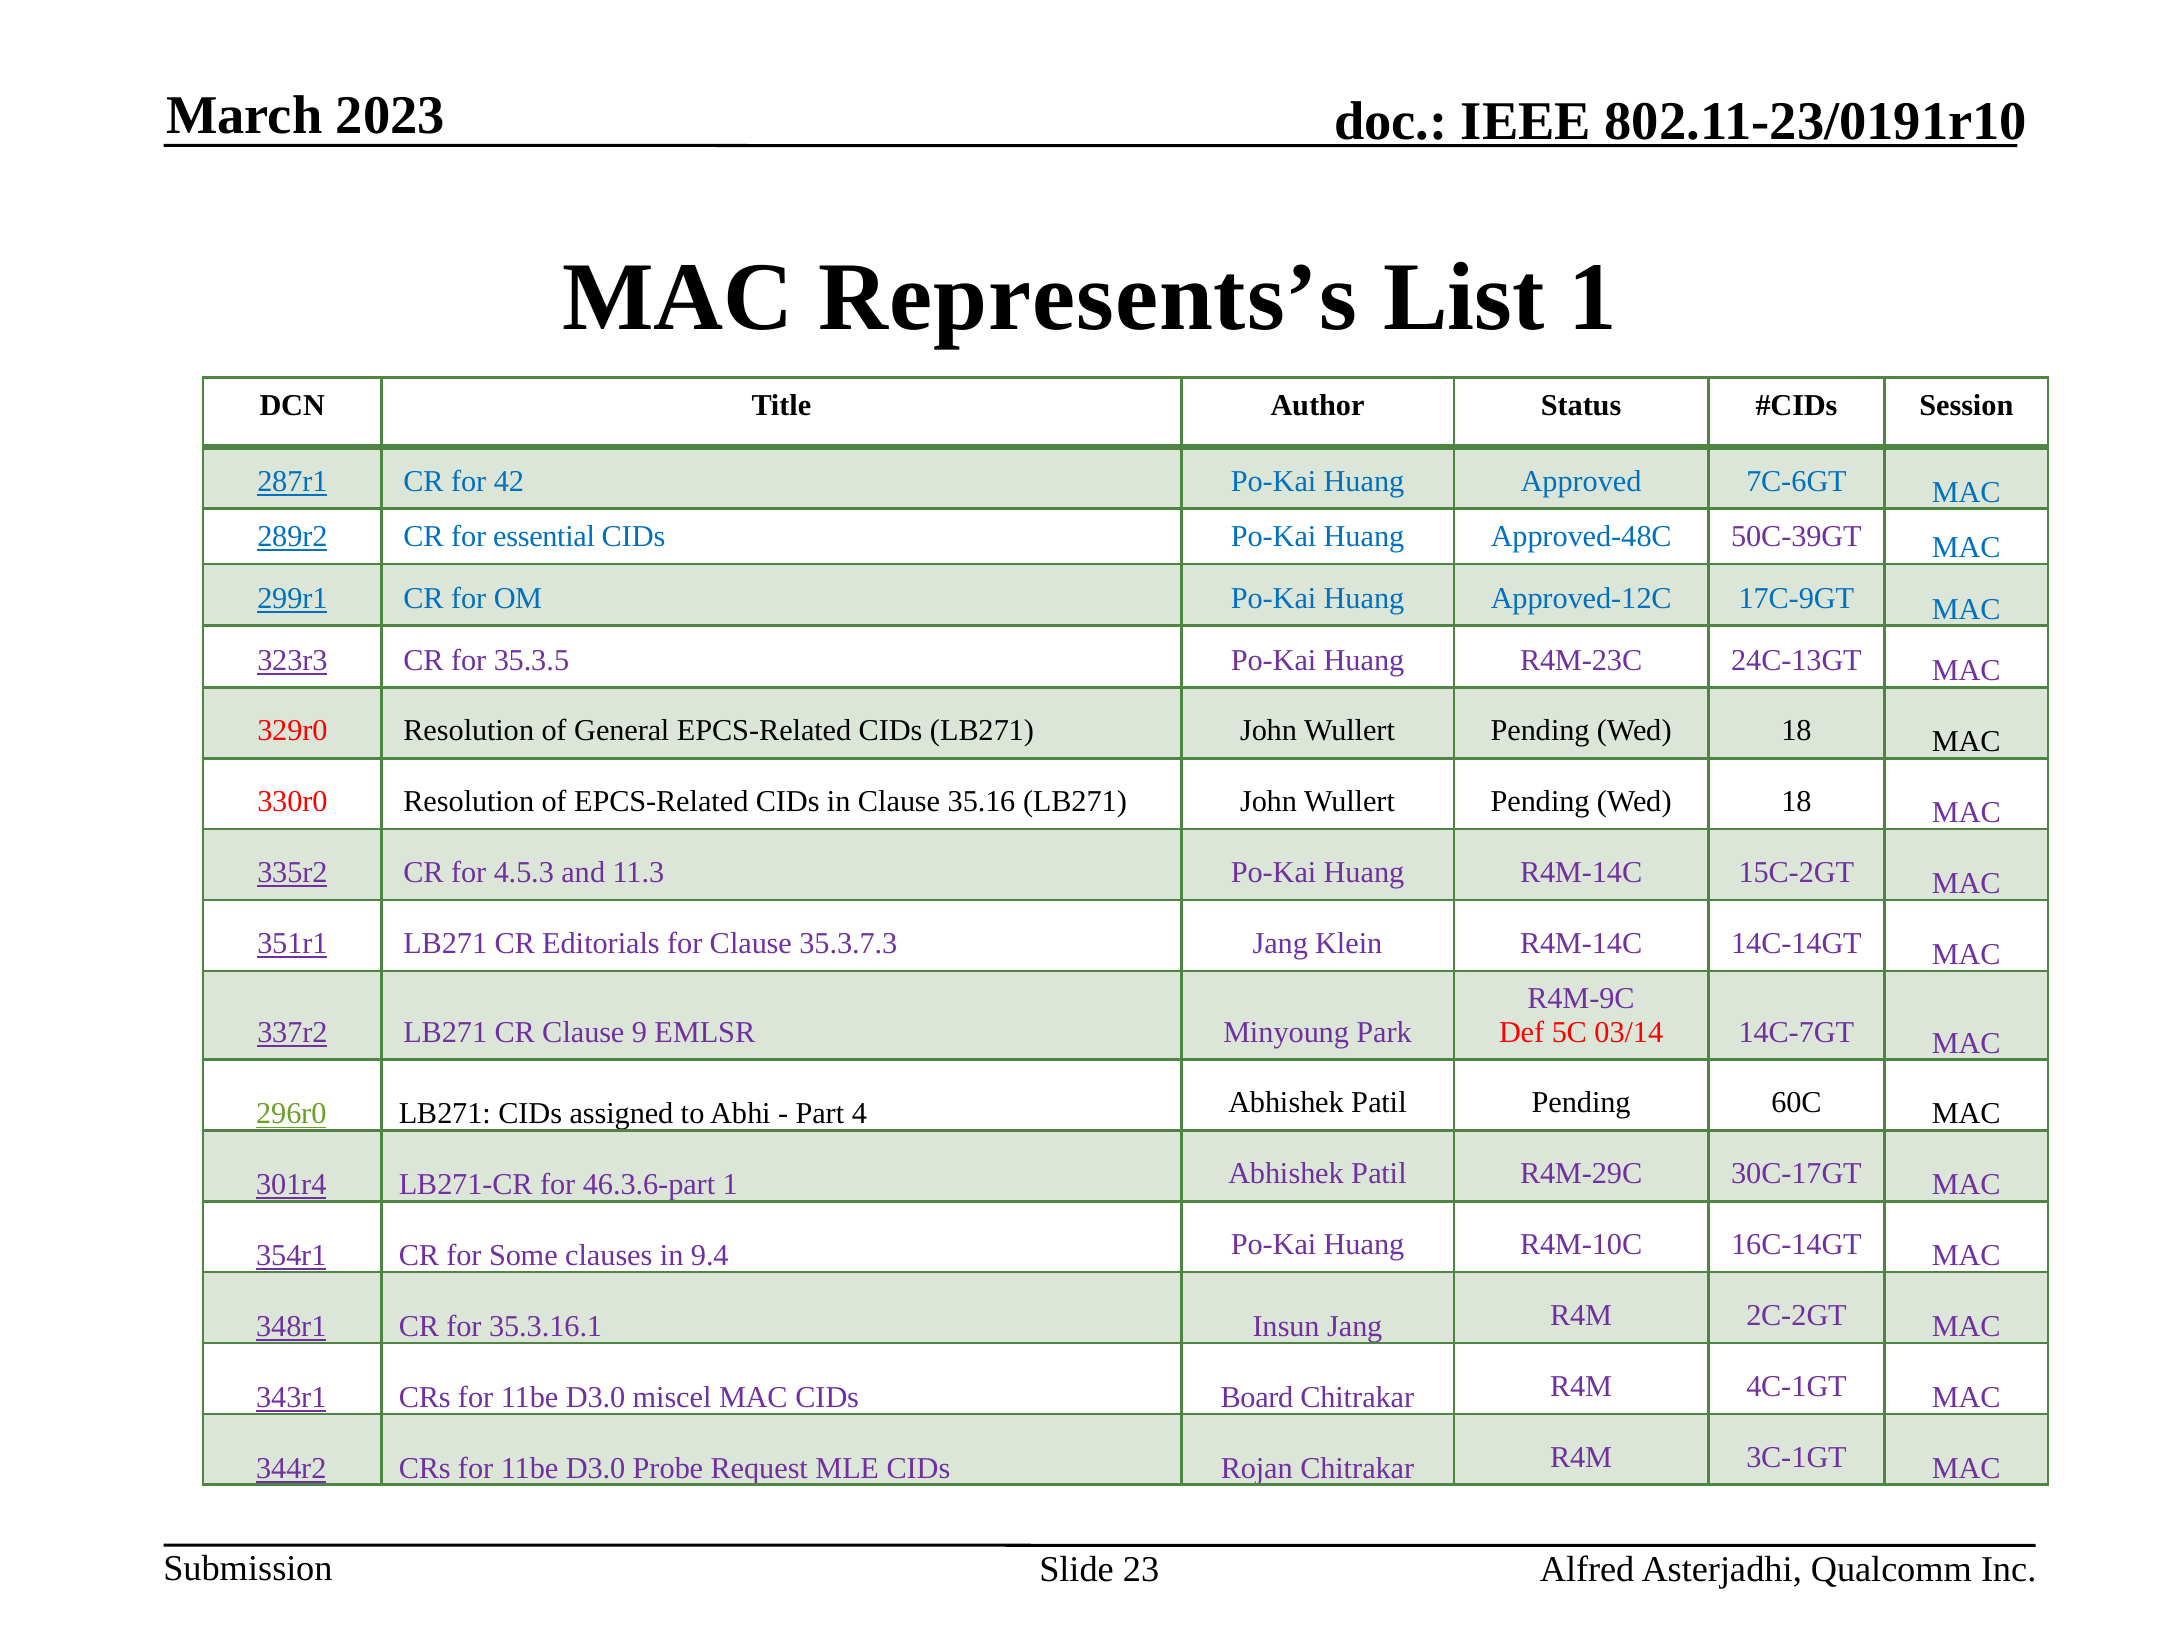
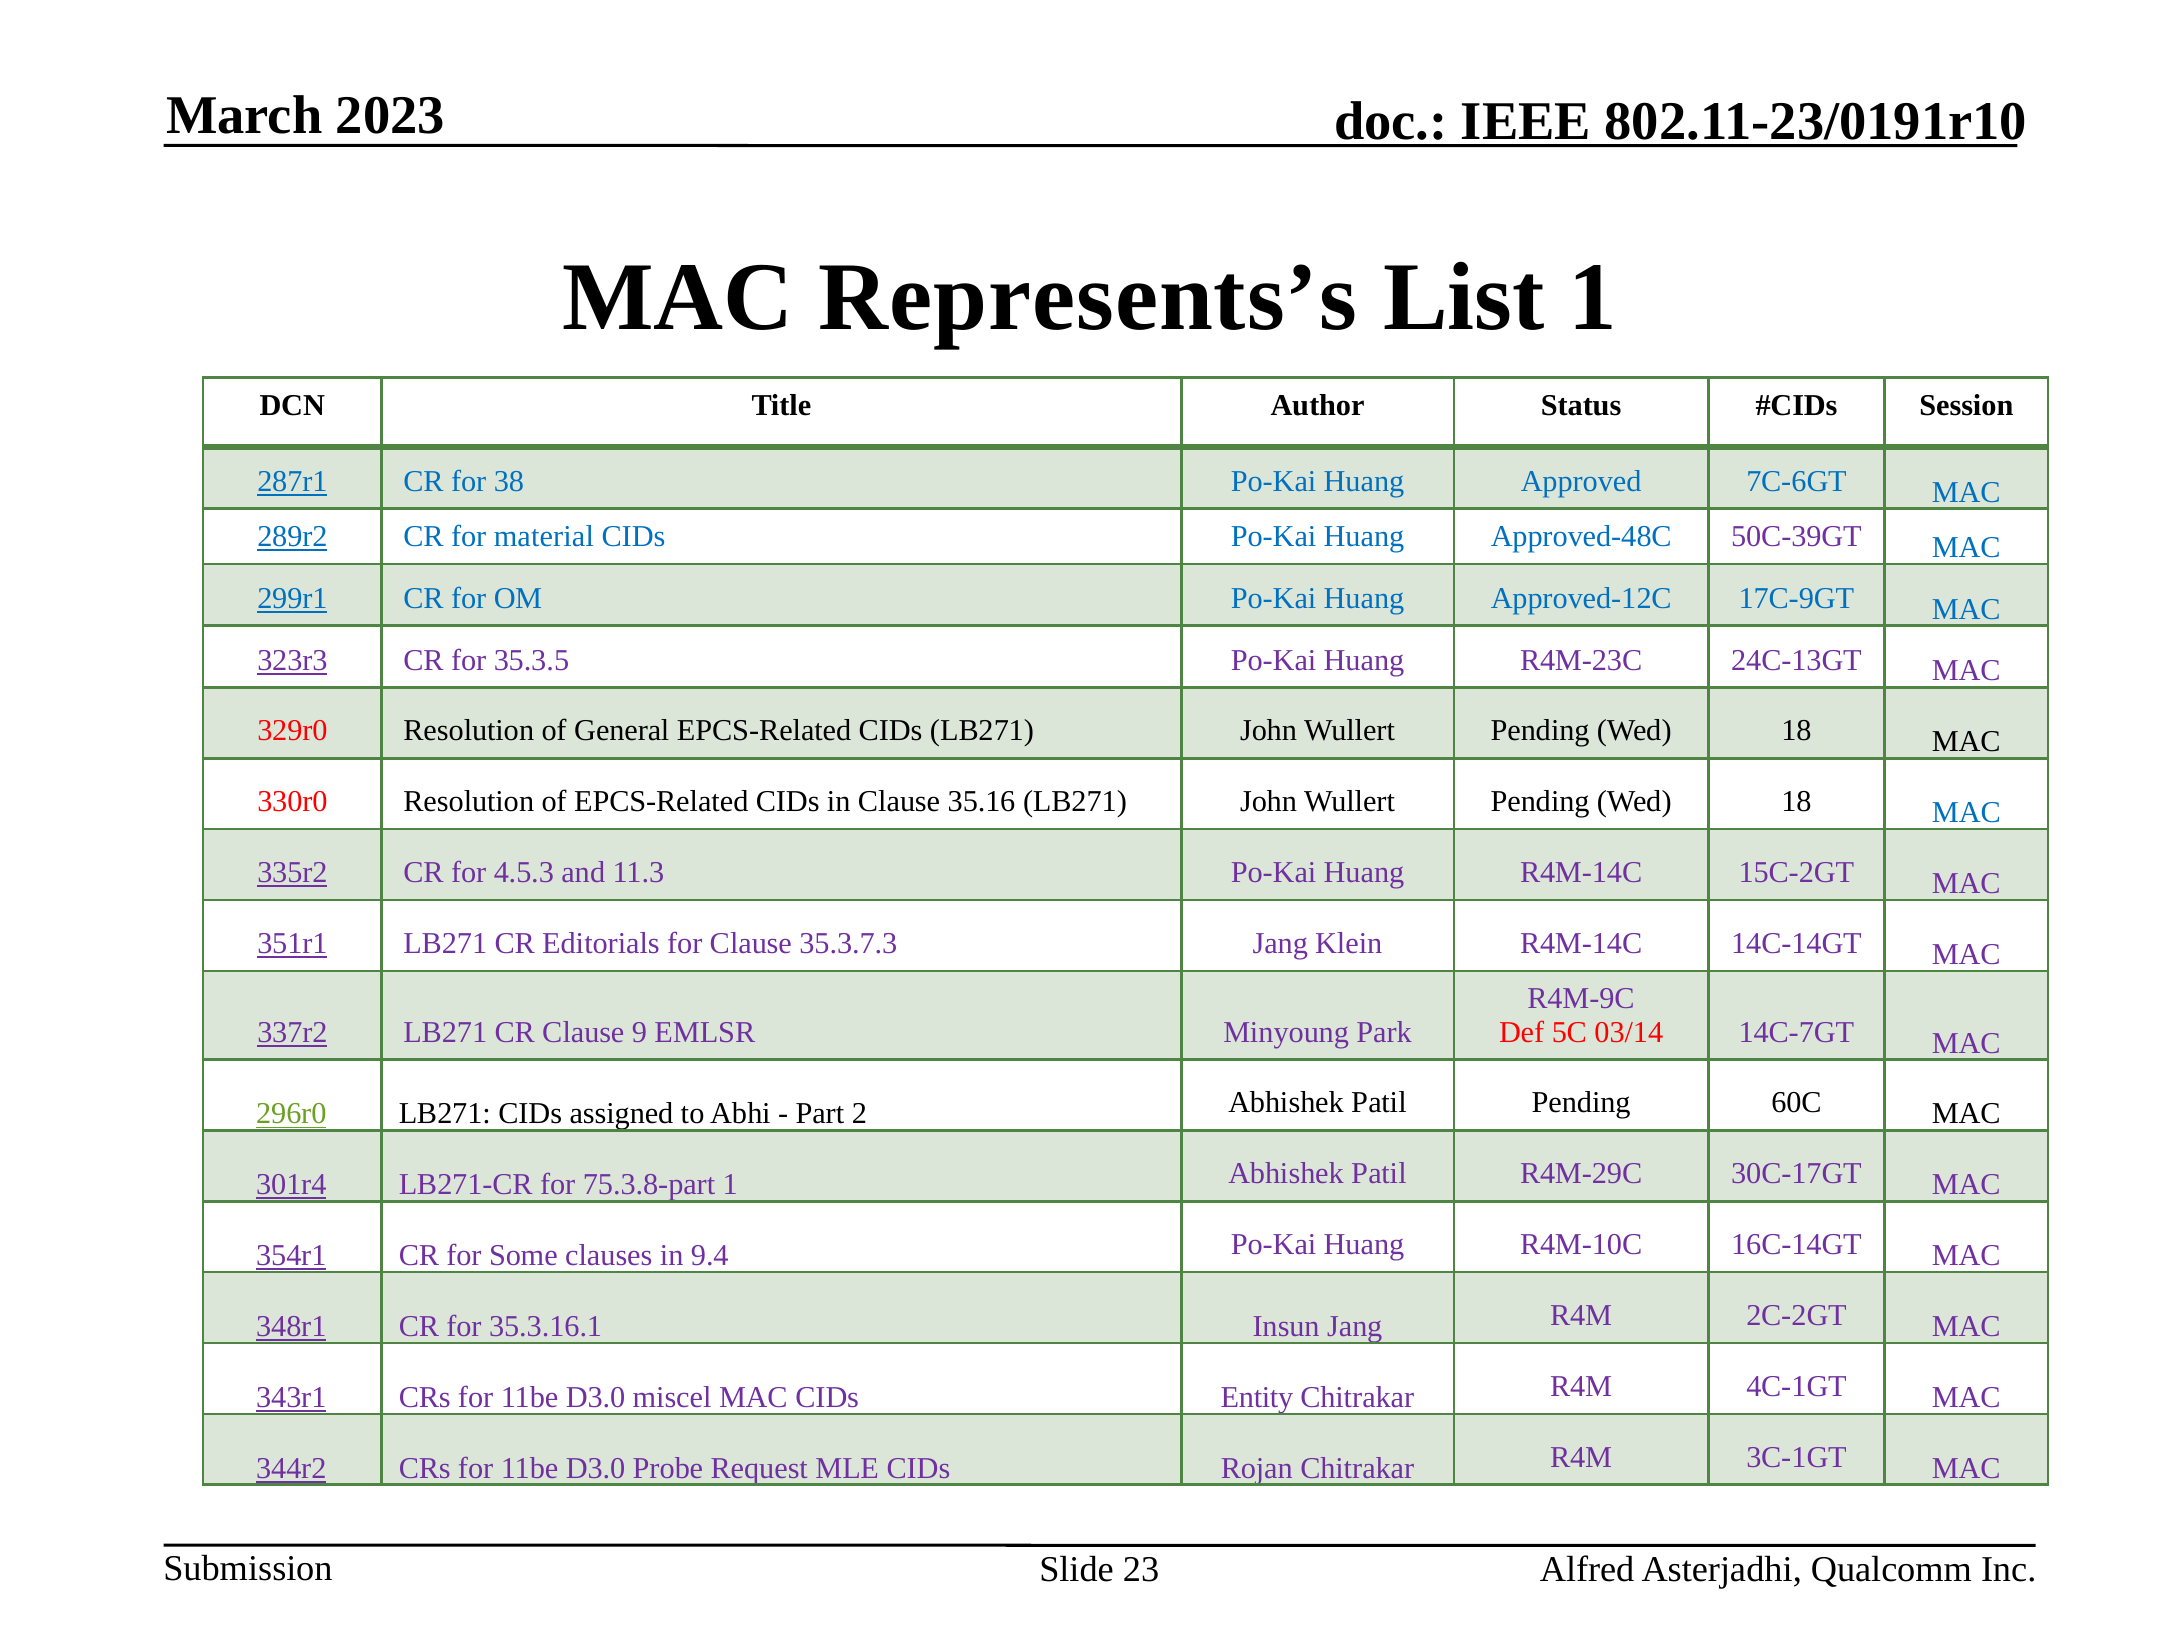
42: 42 -> 38
essential: essential -> material
MAC at (1966, 813) colour: purple -> blue
4: 4 -> 2
46.3.6-part: 46.3.6-part -> 75.3.8-part
Board: Board -> Entity
